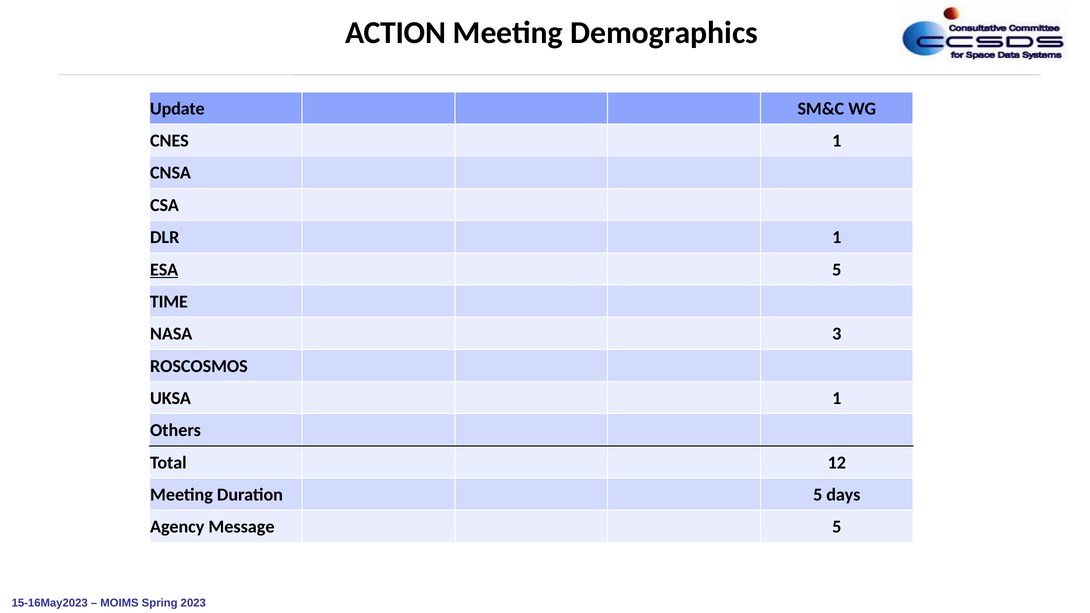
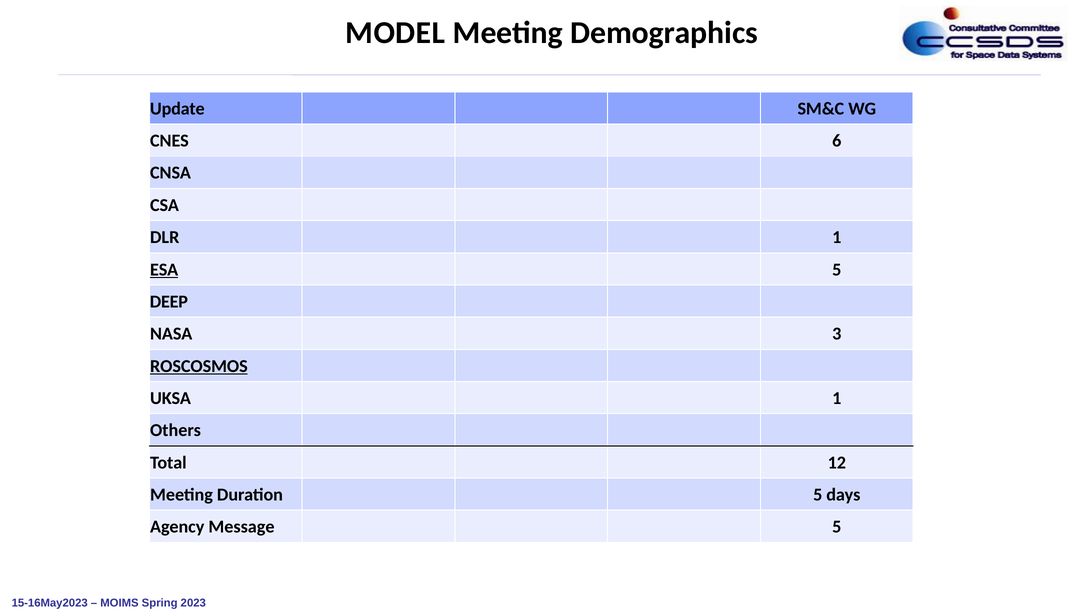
ACTION: ACTION -> MODEL
CNES 1: 1 -> 6
TIME: TIME -> DEEP
ROSCOSMOS underline: none -> present
